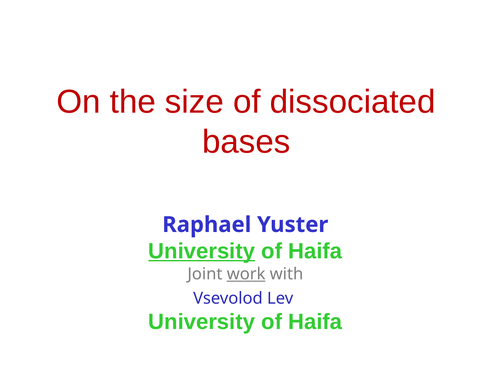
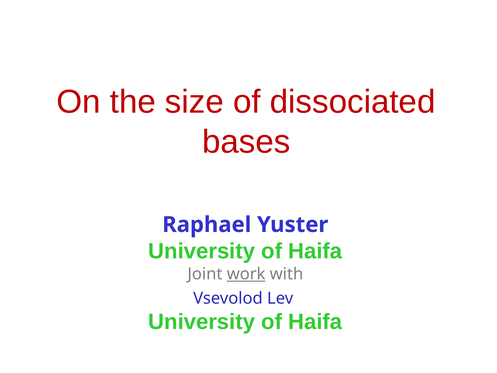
University at (202, 251) underline: present -> none
